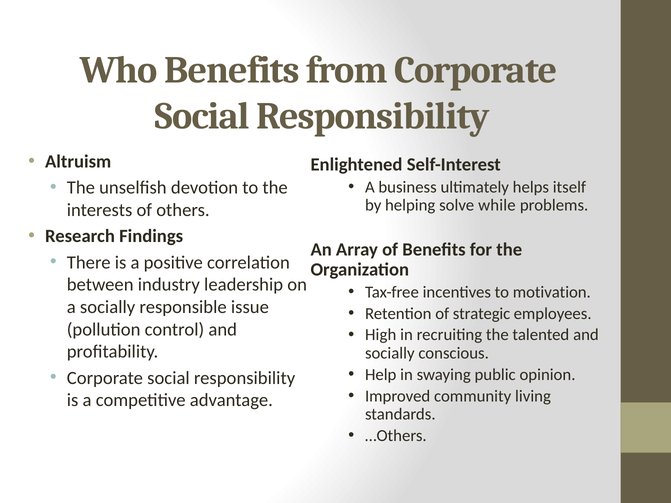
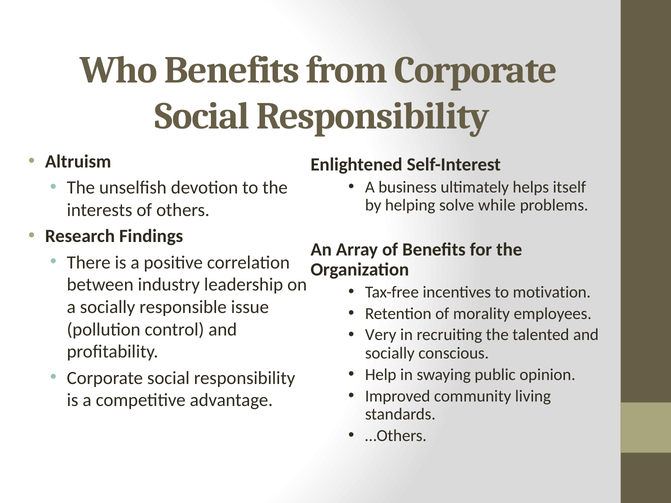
strategic: strategic -> morality
High: High -> Very
